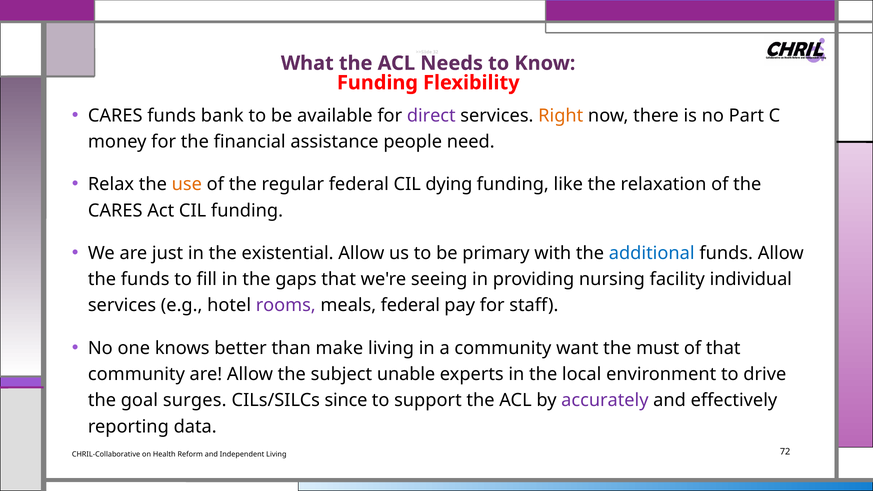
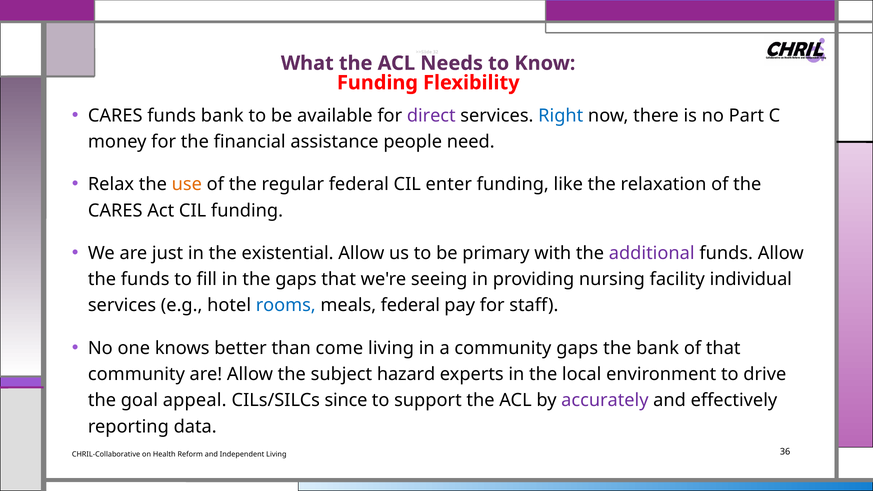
Right colour: orange -> blue
dying: dying -> enter
additional colour: blue -> purple
rooms colour: purple -> blue
make: make -> come
community want: want -> gaps
the must: must -> bank
unable: unable -> hazard
surges: surges -> appeal
72: 72 -> 36
